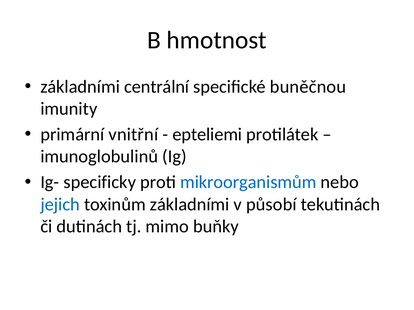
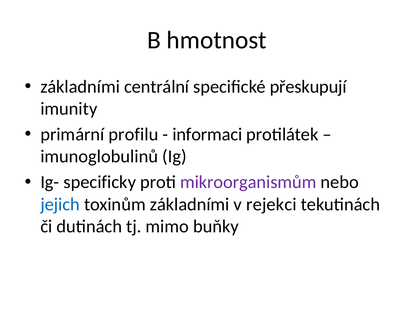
buněčnou: buněčnou -> přeskupují
vnitřní: vnitřní -> profilu
epteliemi: epteliemi -> informaci
mikroorganismům colour: blue -> purple
působí: působí -> rejekci
